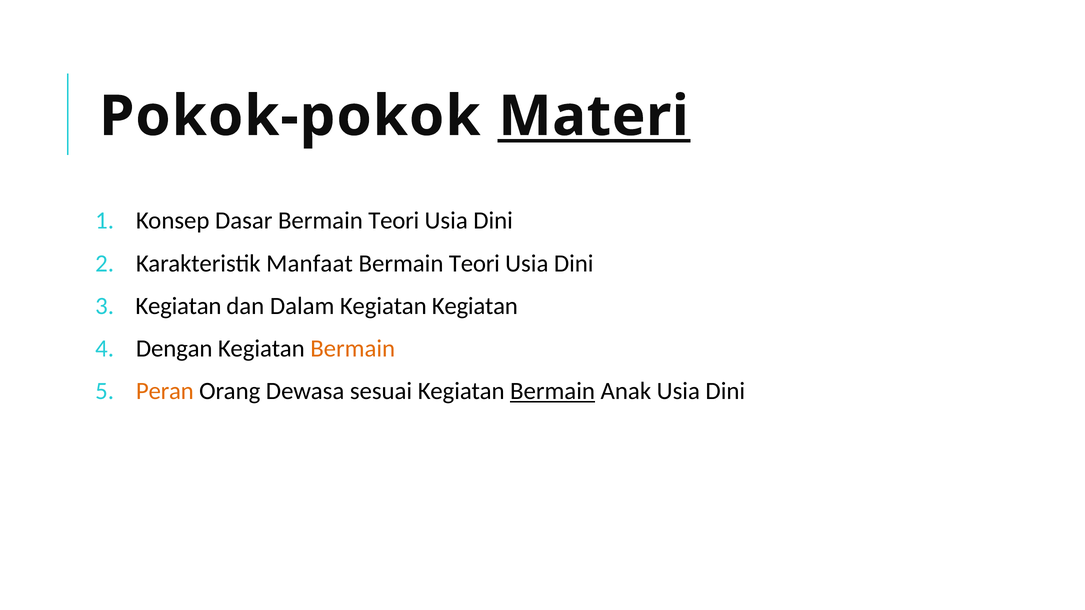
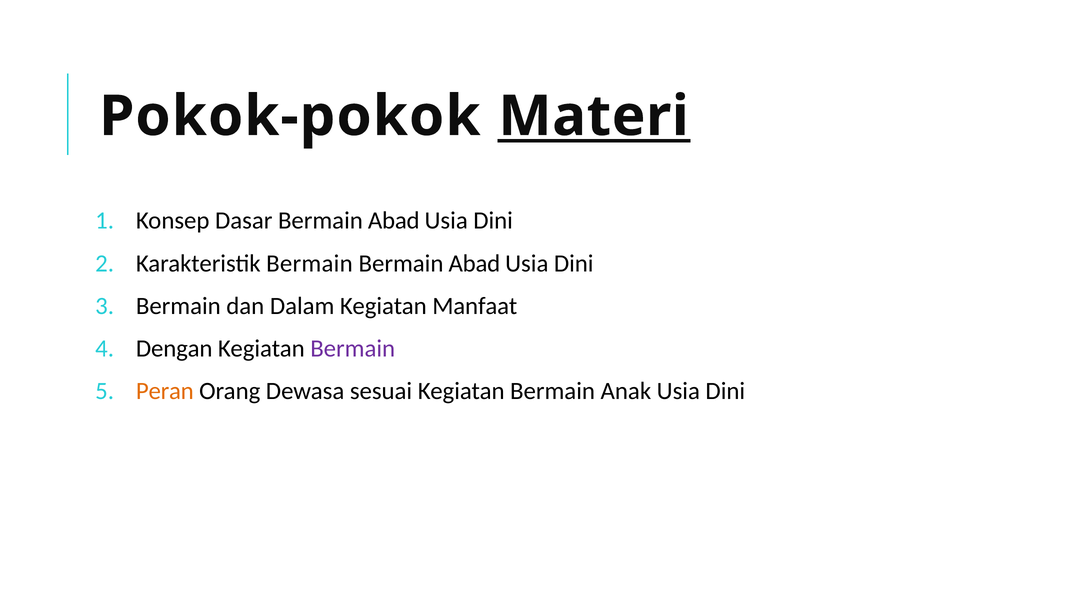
Dasar Bermain Teori: Teori -> Abad
Karakteristik Manfaat: Manfaat -> Bermain
Teori at (474, 263): Teori -> Abad
Kegiatan at (178, 306): Kegiatan -> Bermain
Kegiatan Kegiatan: Kegiatan -> Manfaat
Bermain at (353, 349) colour: orange -> purple
Bermain at (553, 391) underline: present -> none
